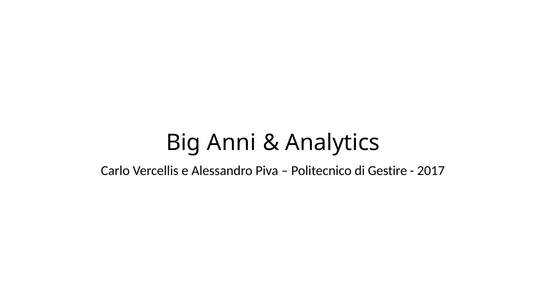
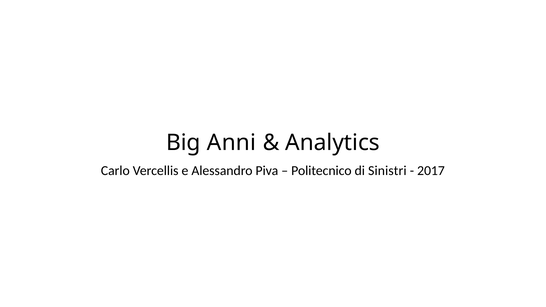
Gestire: Gestire -> Sinistri
